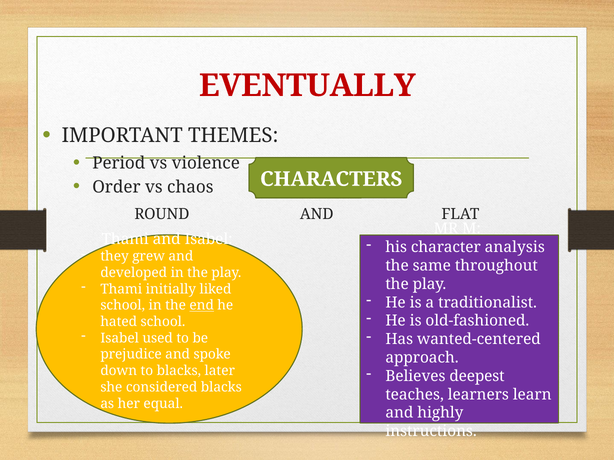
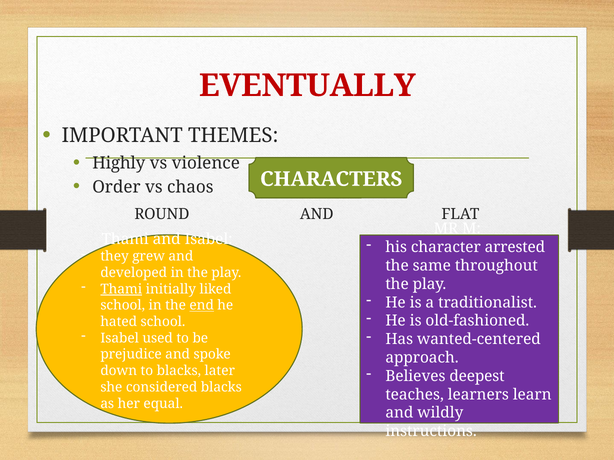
Period: Period -> Highly
analysis: analysis -> arrested
Thami at (121, 289) underline: none -> present
highly: highly -> wildly
